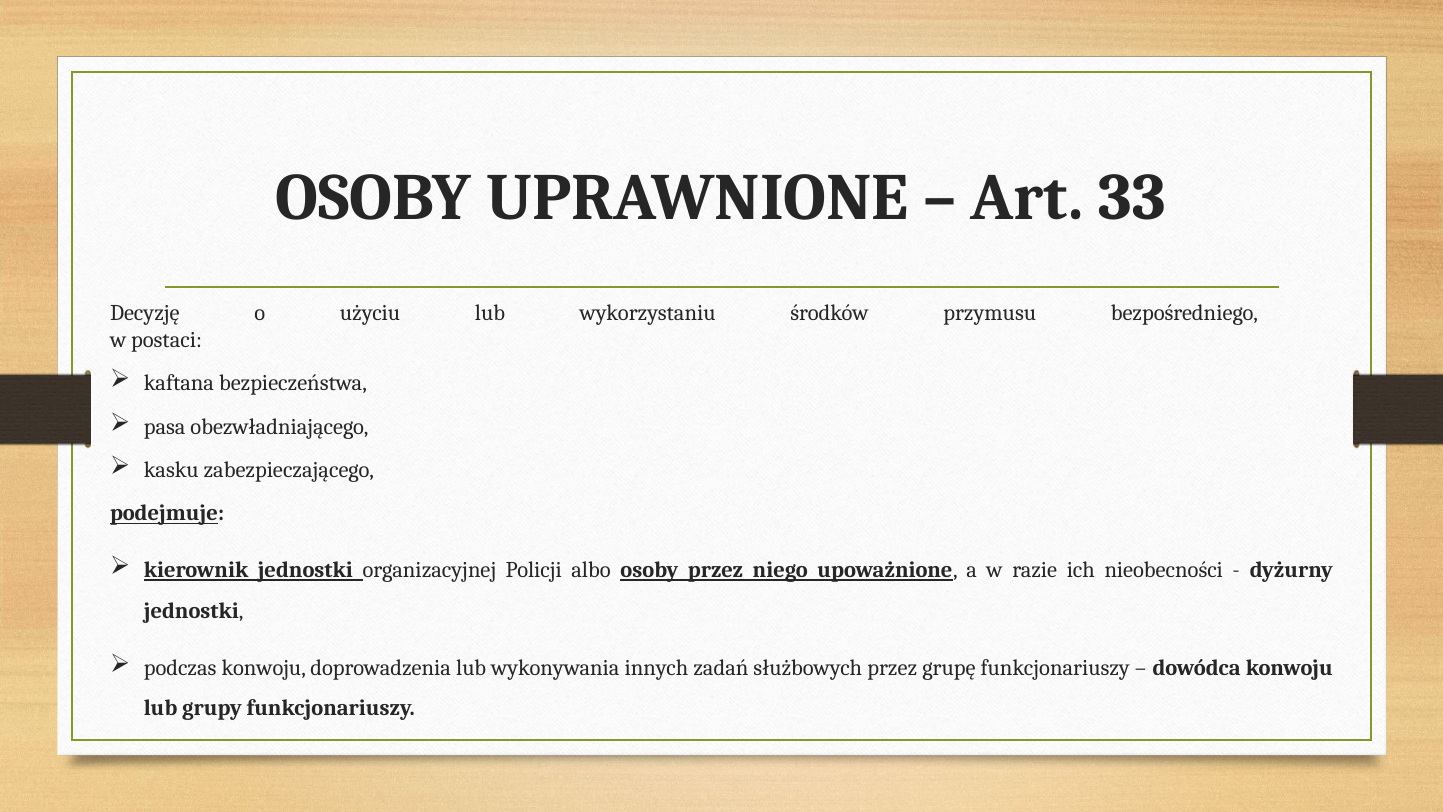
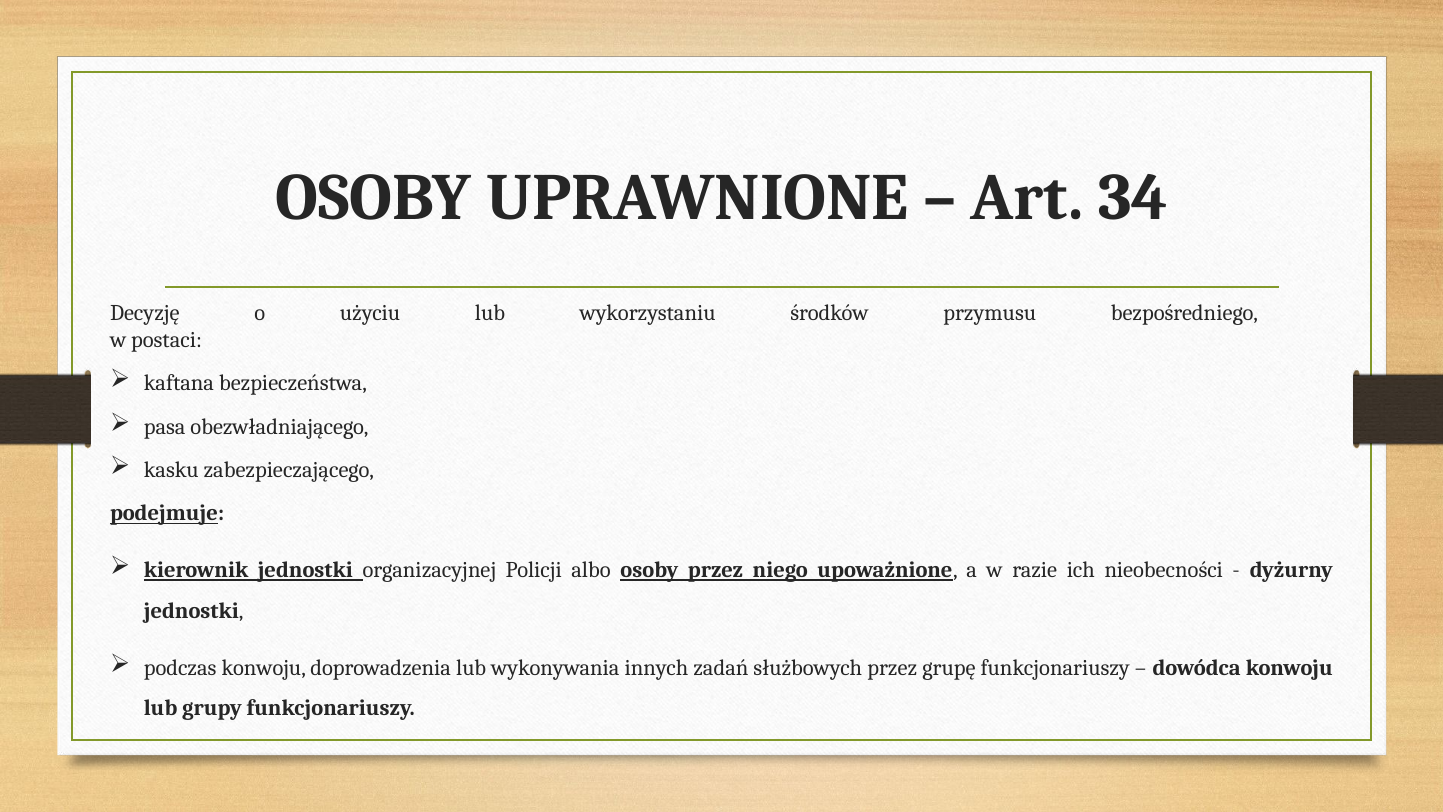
33: 33 -> 34
